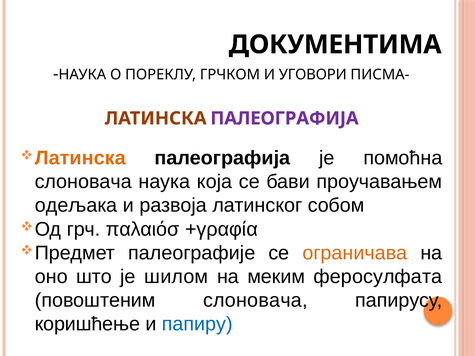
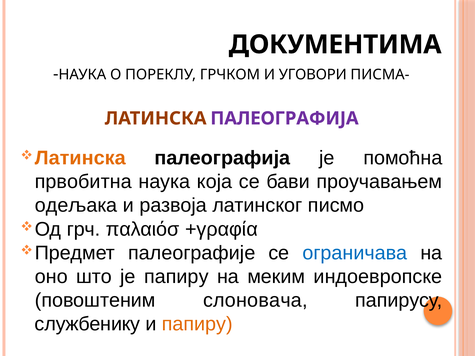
слоновача at (83, 182): слоновача -> првобитна
собом: собом -> писмo
ограничава colour: orange -> blue
је шилом: шилом -> папиру
феросулфата: феросулфата -> индоевропске
коришћење: коришћење -> службенику
папиру at (197, 324) colour: blue -> orange
